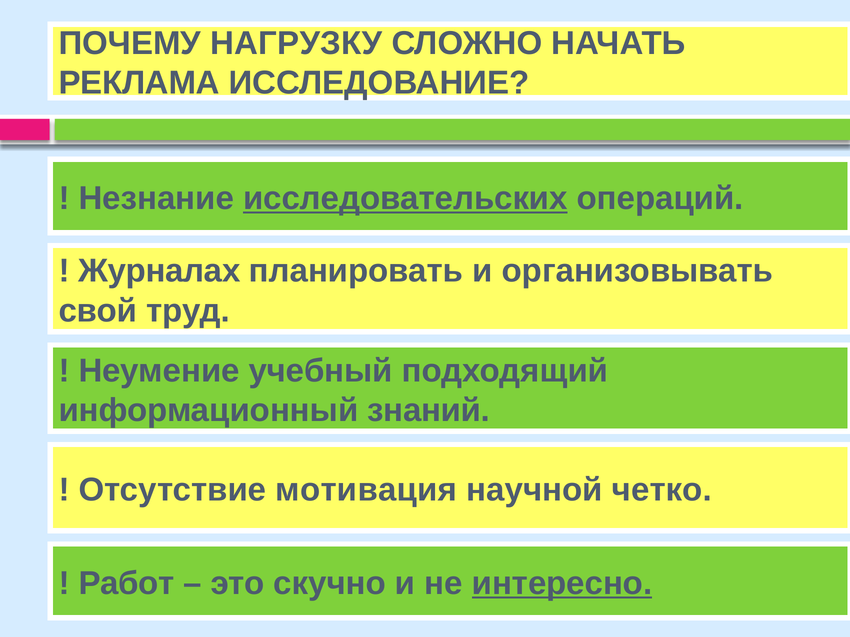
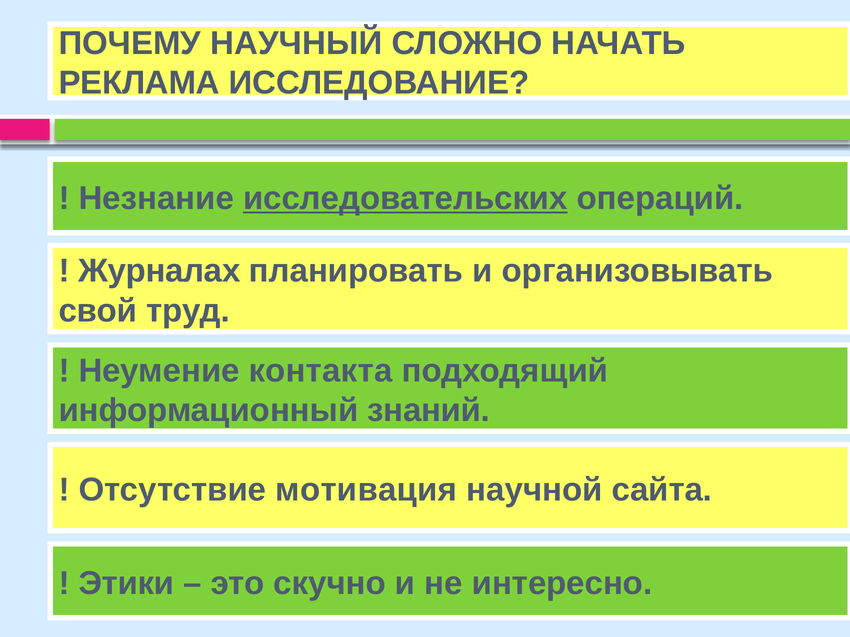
НАГРУЗКУ: НАГРУЗКУ -> НАУЧНЫЙ
учебный: учебный -> контакта
четко: четко -> сайта
Работ: Работ -> Этики
интересно underline: present -> none
